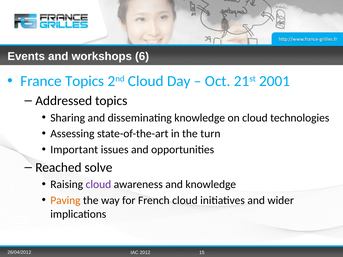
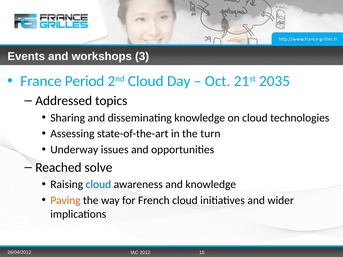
6: 6 -> 3
France Topics: Topics -> Period
2001: 2001 -> 2035
Important: Important -> Underway
cloud at (98, 185) colour: purple -> blue
